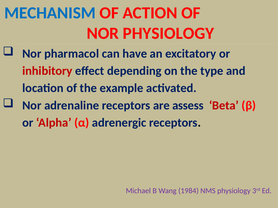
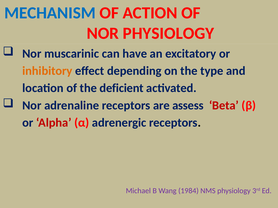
pharmacol: pharmacol -> muscarinic
inhibitory colour: red -> orange
example: example -> deficient
